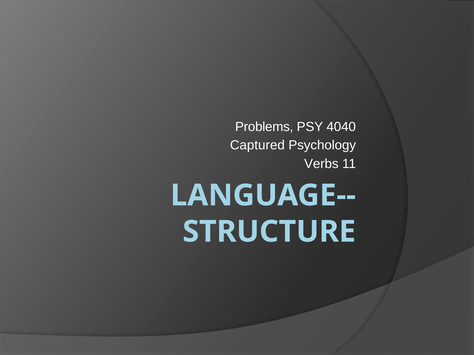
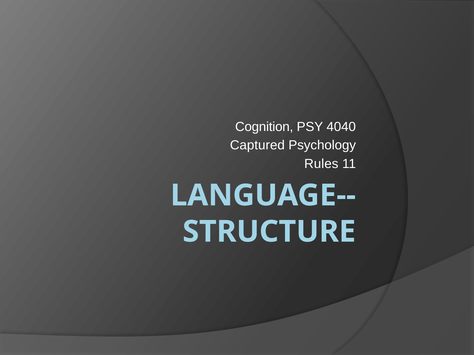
Problems: Problems -> Cognition
Verbs: Verbs -> Rules
